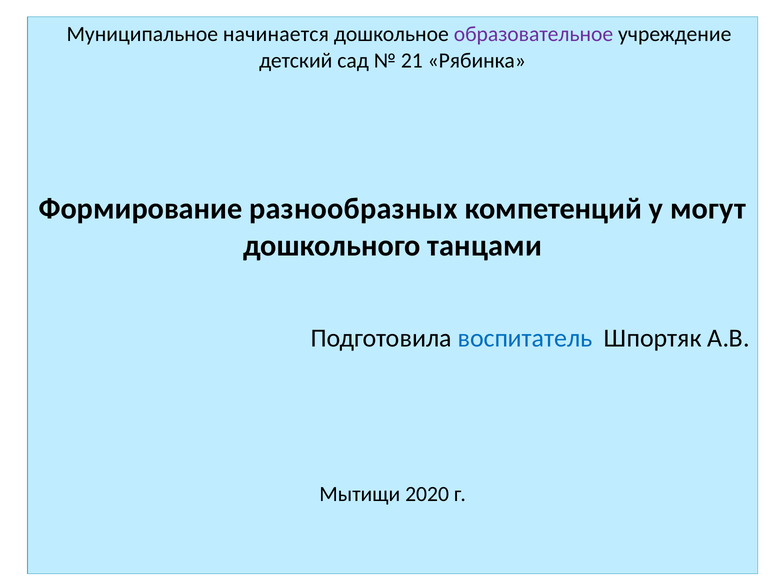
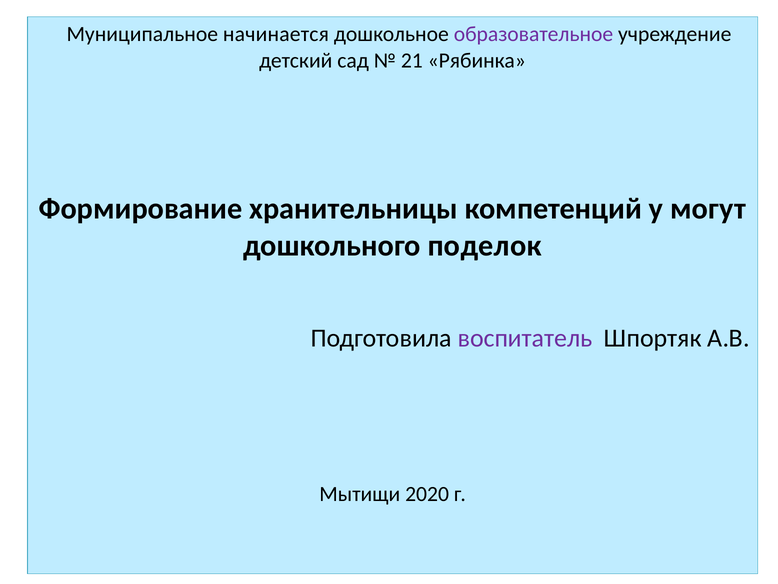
разнообразных: разнообразных -> хранительницы
танцами: танцами -> поделок
воспитатель colour: blue -> purple
